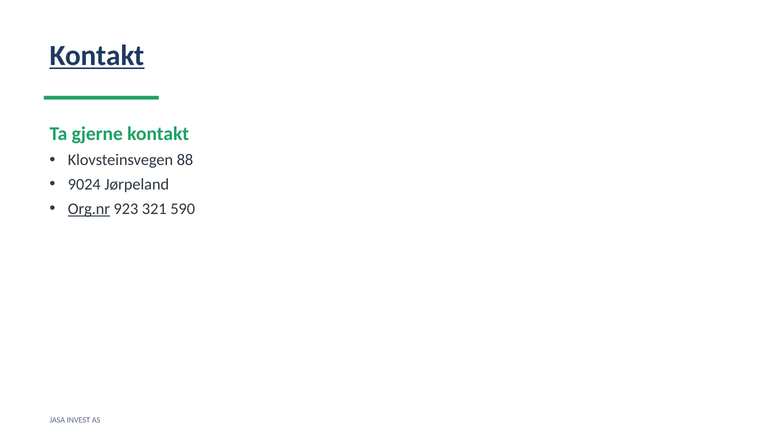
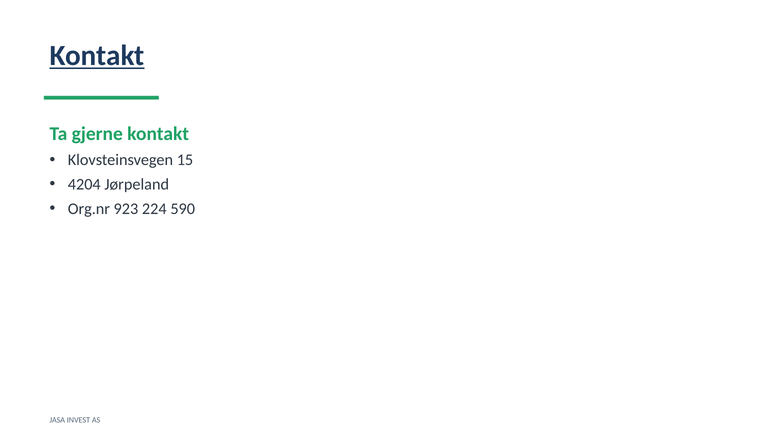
88: 88 -> 15
9024: 9024 -> 4204
Org.nr underline: present -> none
321: 321 -> 224
